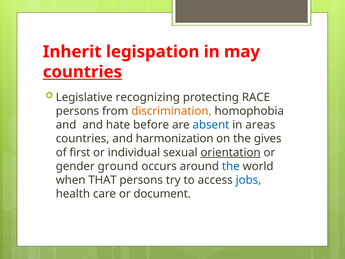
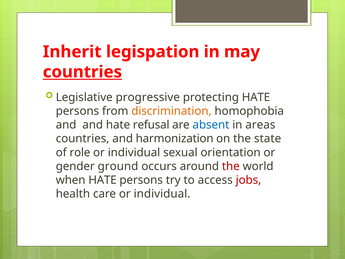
recognizing: recognizing -> progressive
protecting RACE: RACE -> HATE
before: before -> refusal
gives: gives -> state
first: first -> role
orientation underline: present -> none
the at (231, 166) colour: blue -> red
when THAT: THAT -> HATE
jobs colour: blue -> red
care or document: document -> individual
